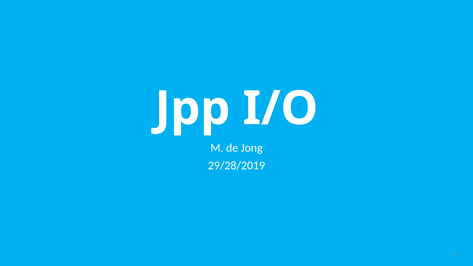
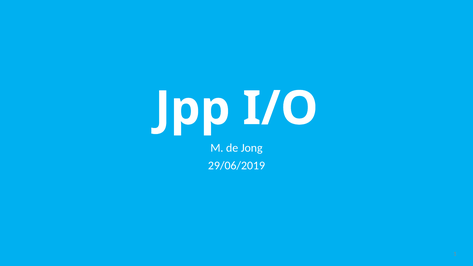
29/28/2019: 29/28/2019 -> 29/06/2019
